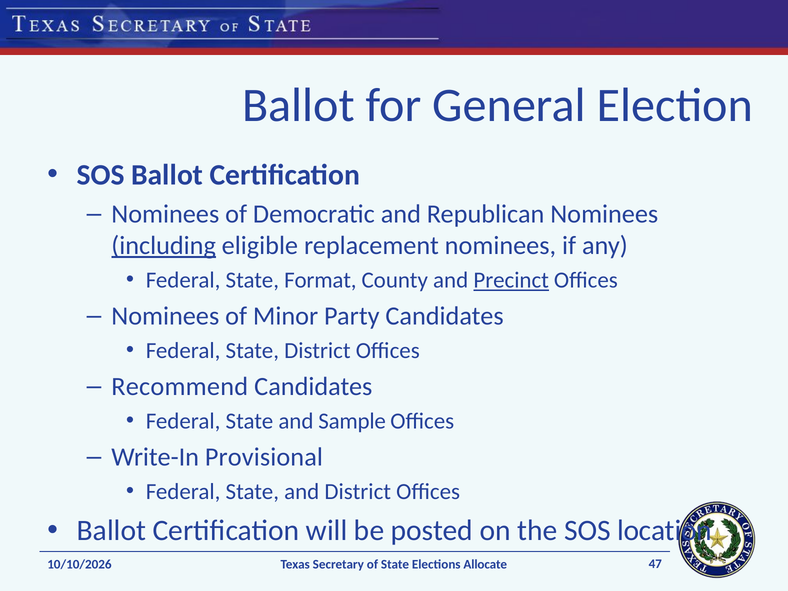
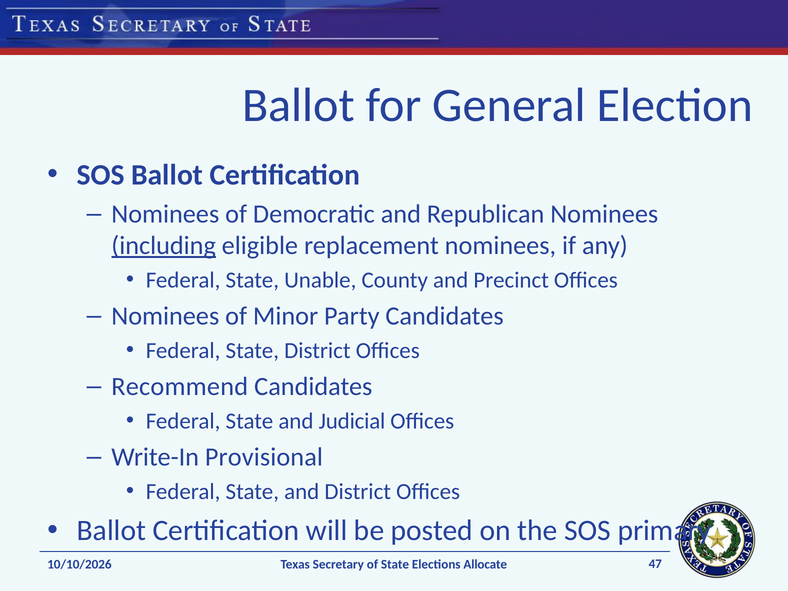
Format: Format -> Unable
Precinct underline: present -> none
Sample: Sample -> Judicial
location: location -> primary
